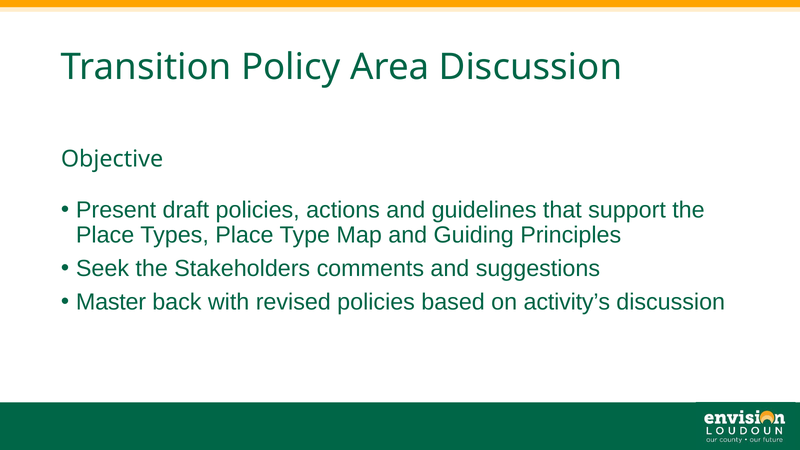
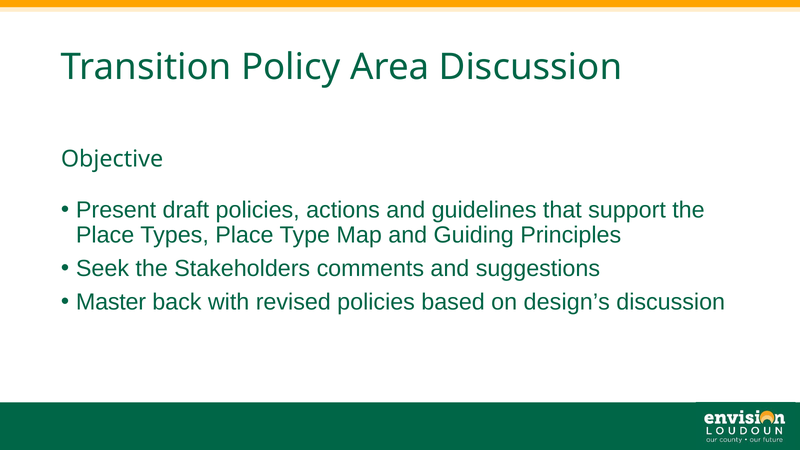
activity’s: activity’s -> design’s
